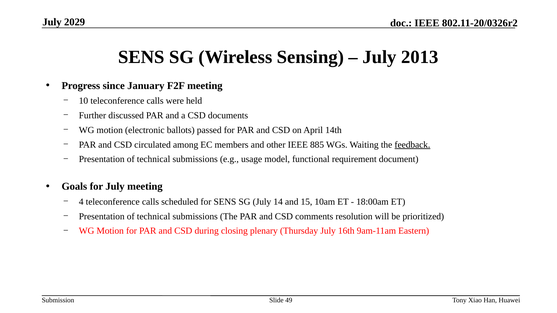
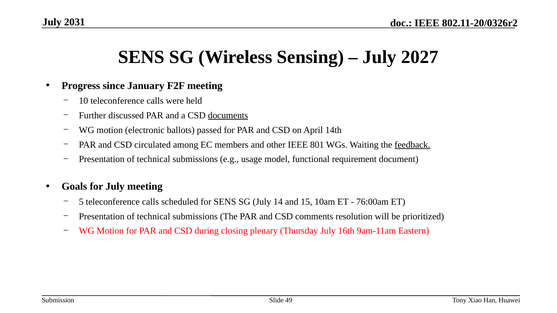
2029: 2029 -> 2031
2013: 2013 -> 2027
documents underline: none -> present
885: 885 -> 801
4: 4 -> 5
18:00am: 18:00am -> 76:00am
